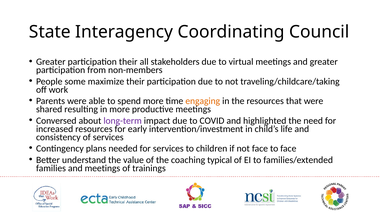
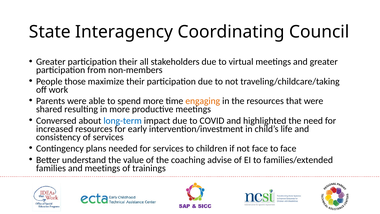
some: some -> those
long-term colour: purple -> blue
typical: typical -> advise
